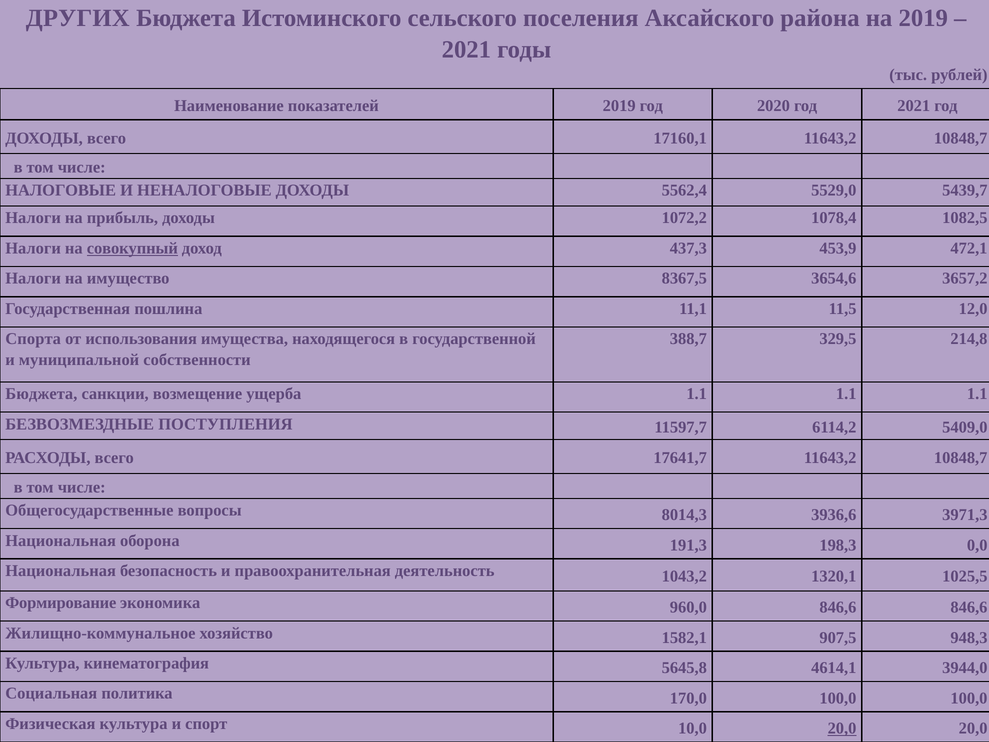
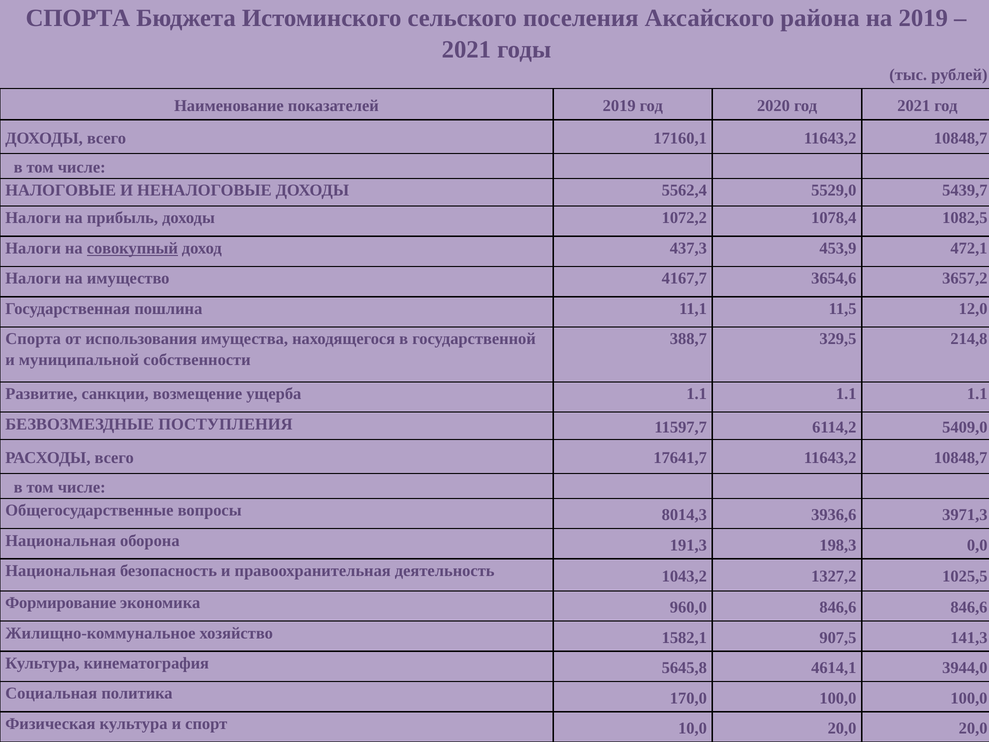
ДРУГИХ at (78, 18): ДРУГИХ -> СПОРТА
8367,5: 8367,5 -> 4167,7
Бюджета at (41, 394): Бюджета -> Развитие
1320,1: 1320,1 -> 1327,2
948,3: 948,3 -> 141,3
20,0 at (842, 728) underline: present -> none
